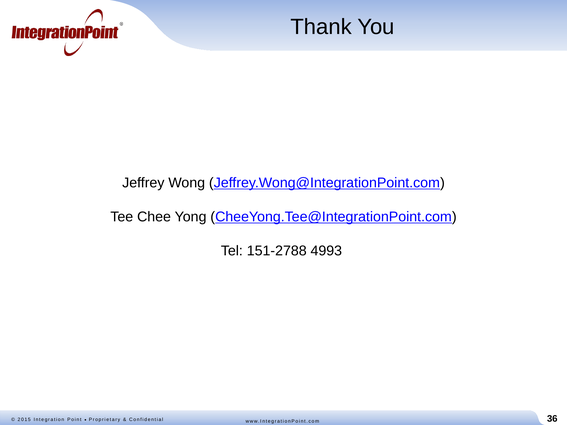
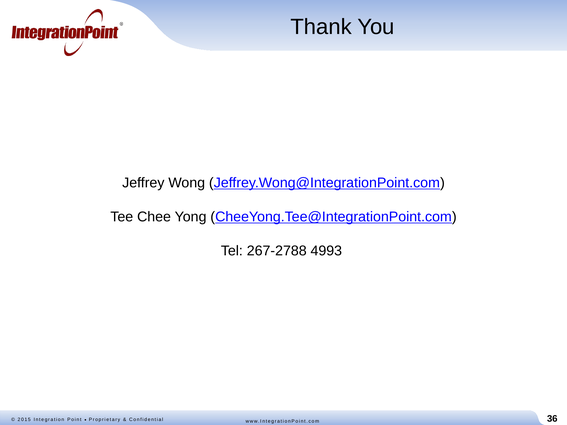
151-2788: 151-2788 -> 267-2788
